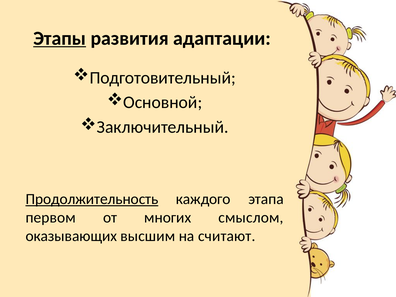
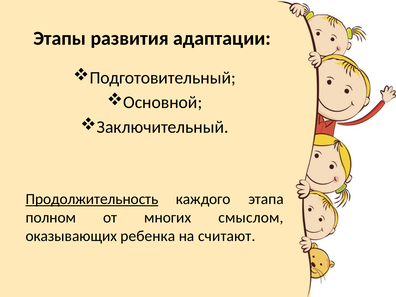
Этапы underline: present -> none
первом: первом -> полном
высшим: высшим -> ребенка
